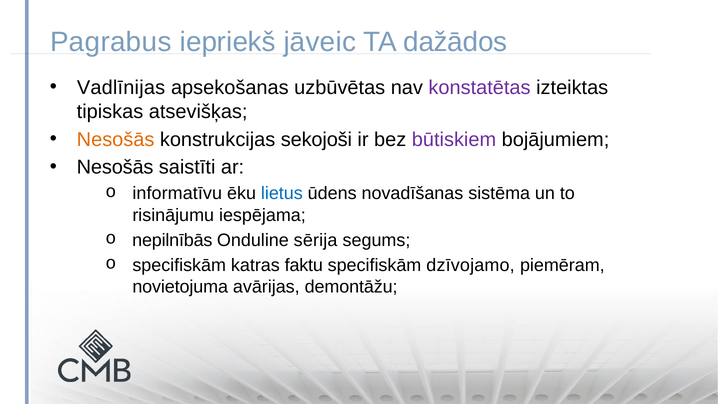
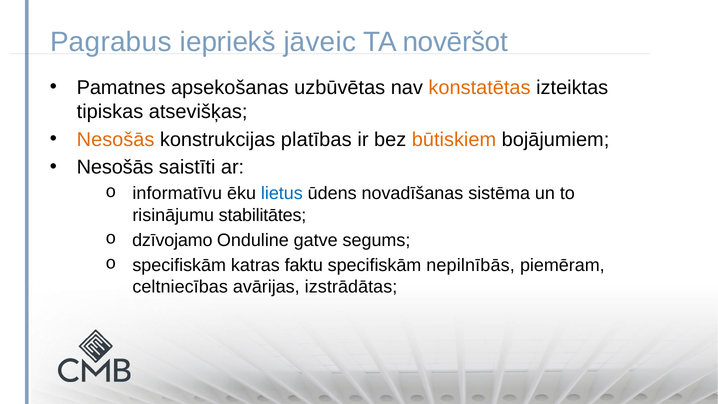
dažādos: dažādos -> novēršot
Vadlīnijas: Vadlīnijas -> Pamatnes
konstatētas colour: purple -> orange
sekojoši: sekojoši -> platības
būtiskiem colour: purple -> orange
iespējama: iespējama -> stabilitātes
nepilnībās: nepilnībās -> dzīvojamo
sērija: sērija -> gatve
dzīvojamo: dzīvojamo -> nepilnībās
novietojuma: novietojuma -> celtniecības
demontāžu: demontāžu -> izstrādātas
